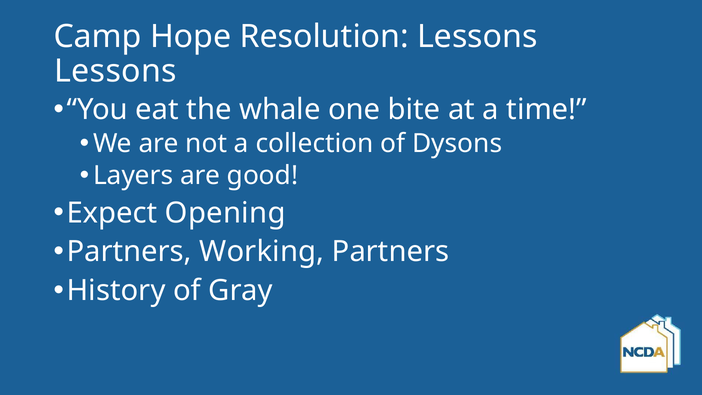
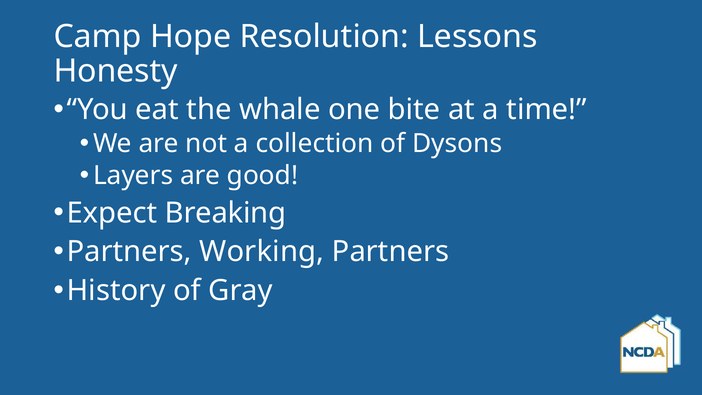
Lessons at (115, 71): Lessons -> Honesty
Opening: Opening -> Breaking
